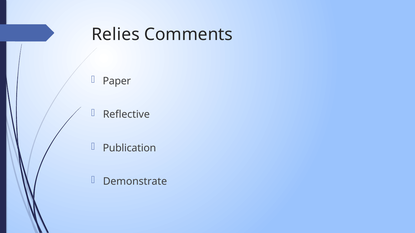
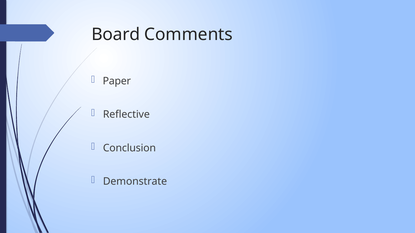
Relies: Relies -> Board
Publication: Publication -> Conclusion
